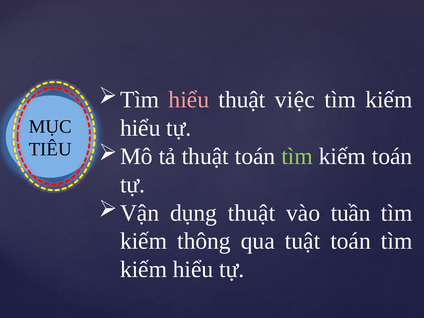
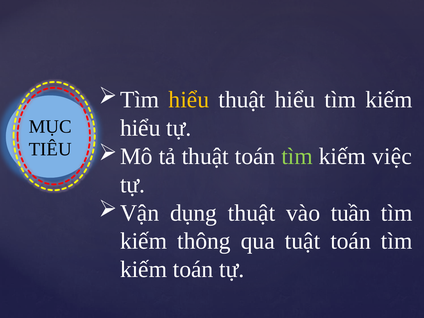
hiểu at (189, 100) colour: pink -> yellow
thuật việc: việc -> hiểu
kiếm toán: toán -> việc
hiểu at (193, 269): hiểu -> toán
